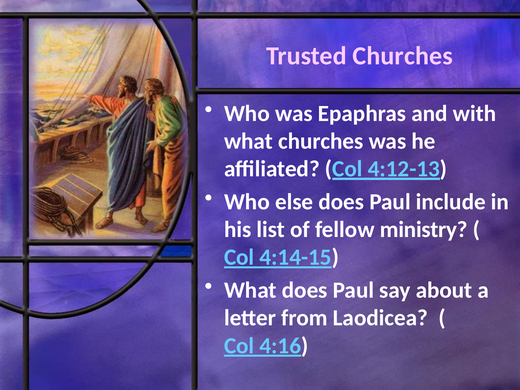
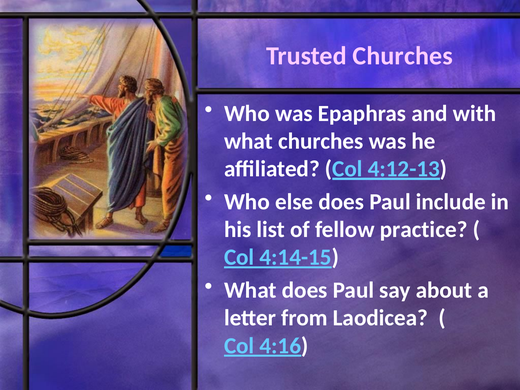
ministry: ministry -> practice
